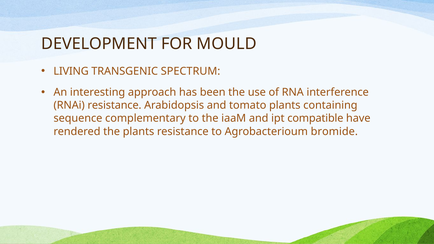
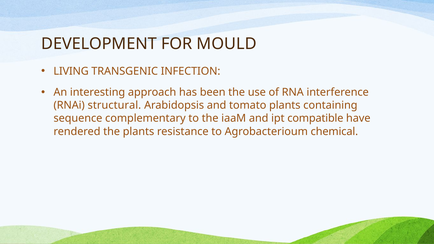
SPECTRUM: SPECTRUM -> INFECTION
RNAi resistance: resistance -> structural
bromide: bromide -> chemical
